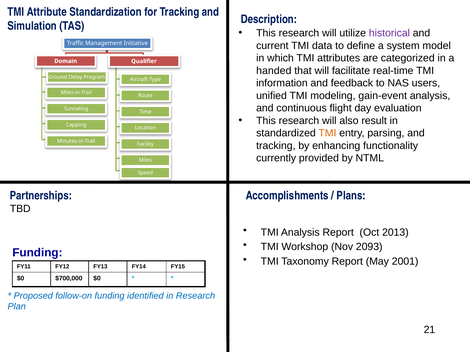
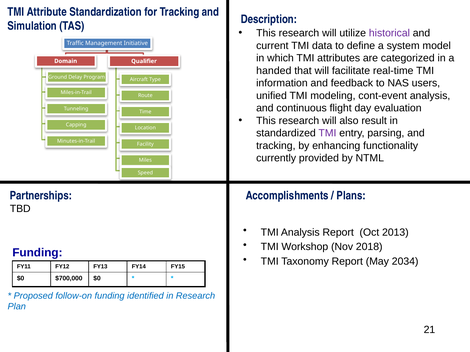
gain-event: gain-event -> cont-event
TMI at (327, 133) colour: orange -> purple
2093: 2093 -> 2018
2001: 2001 -> 2034
